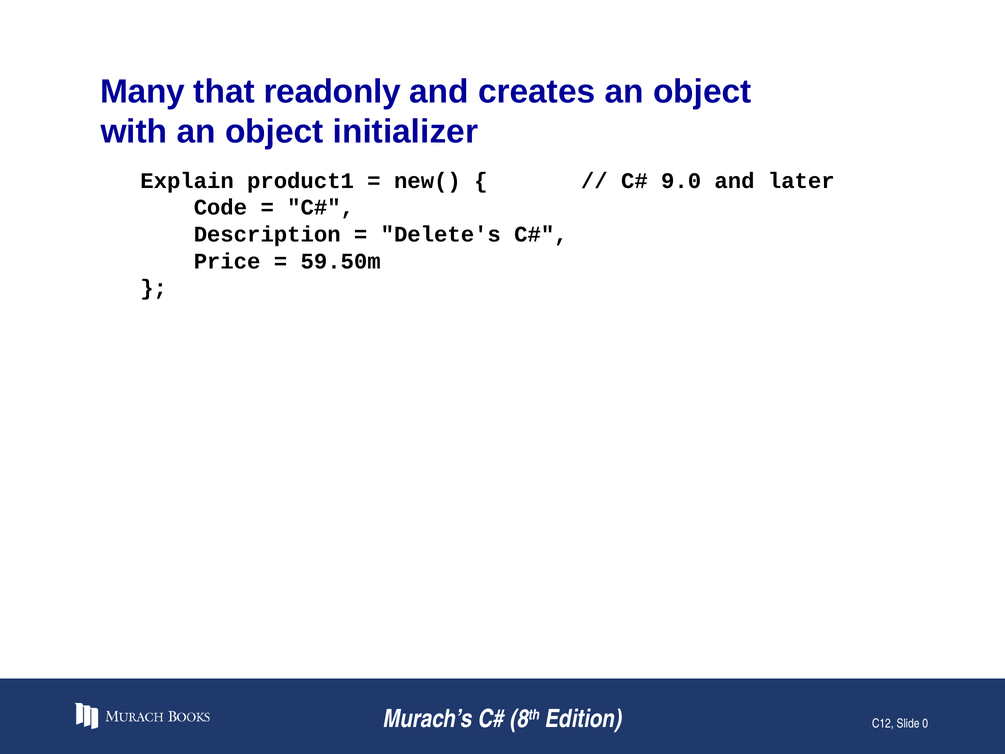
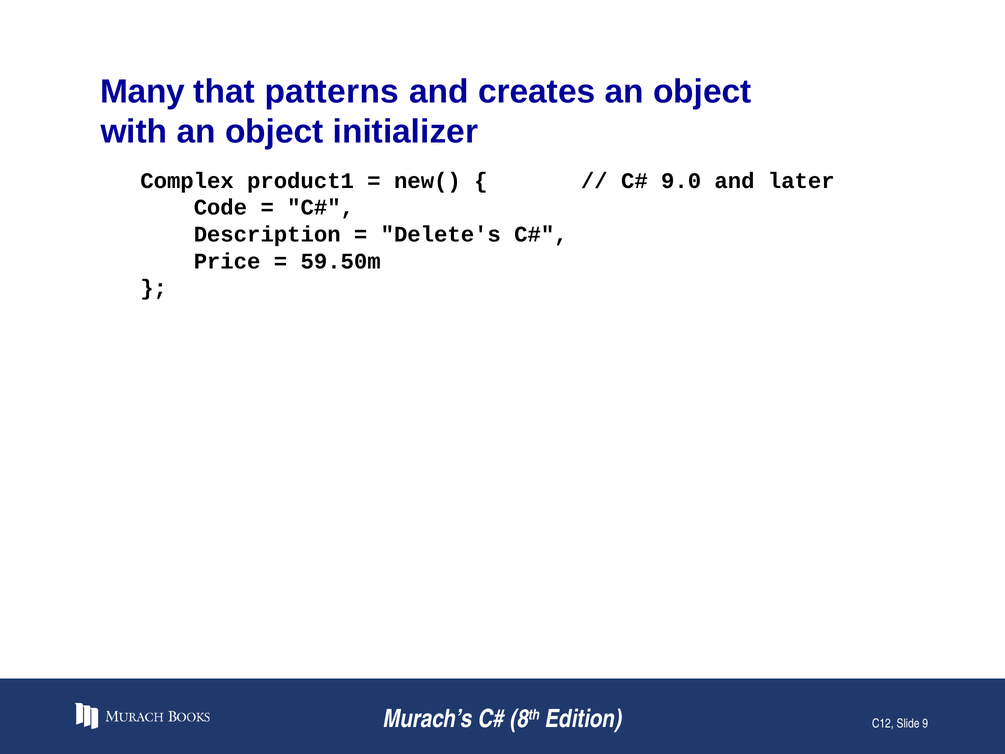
readonly: readonly -> patterns
Explain: Explain -> Complex
0: 0 -> 9
